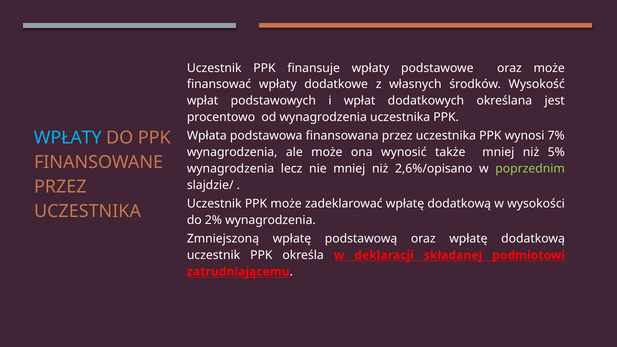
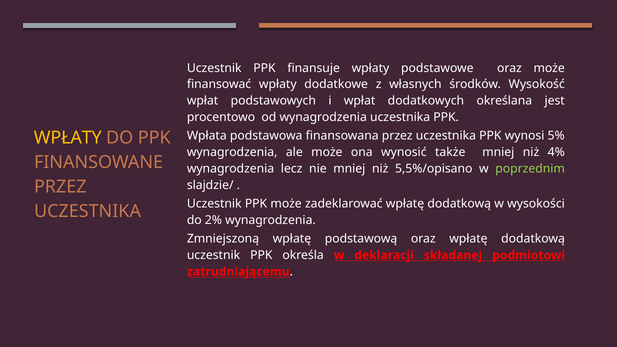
7%: 7% -> 5%
WPŁATY at (68, 138) colour: light blue -> yellow
5%: 5% -> 4%
2,6%/opisano: 2,6%/opisano -> 5,5%/opisano
